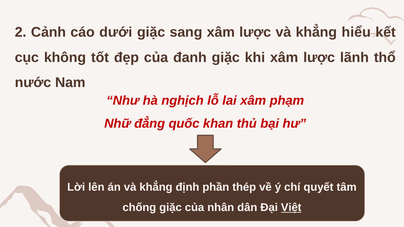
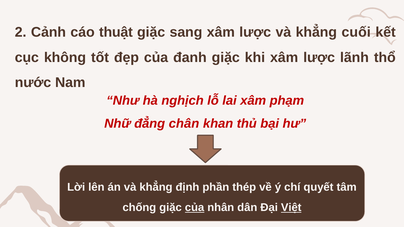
dưới: dưới -> thuật
hiểu: hiểu -> cuối
quốc: quốc -> chân
của at (195, 208) underline: none -> present
